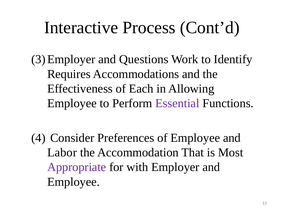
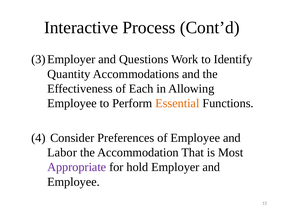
Requires: Requires -> Quantity
Essential colour: purple -> orange
with: with -> hold
